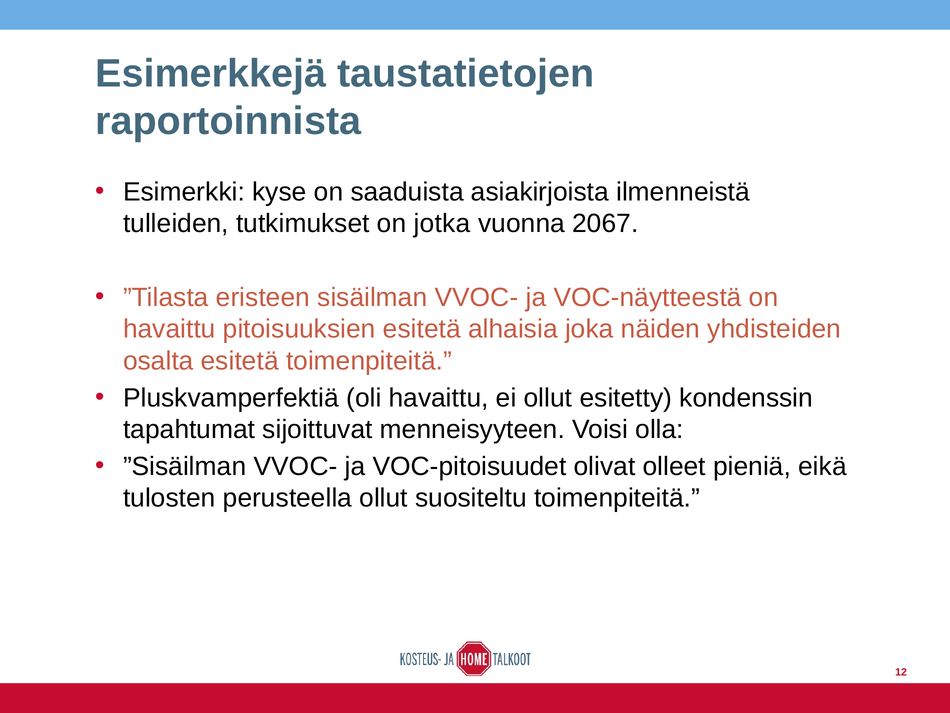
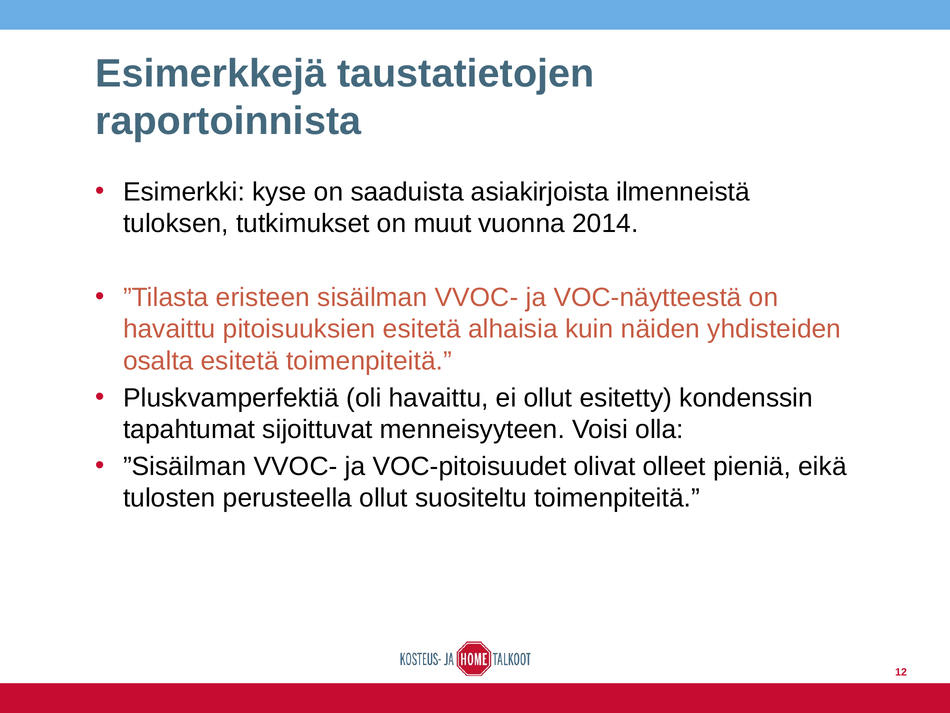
tulleiden: tulleiden -> tuloksen
jotka: jotka -> muut
2067: 2067 -> 2014
joka: joka -> kuin
